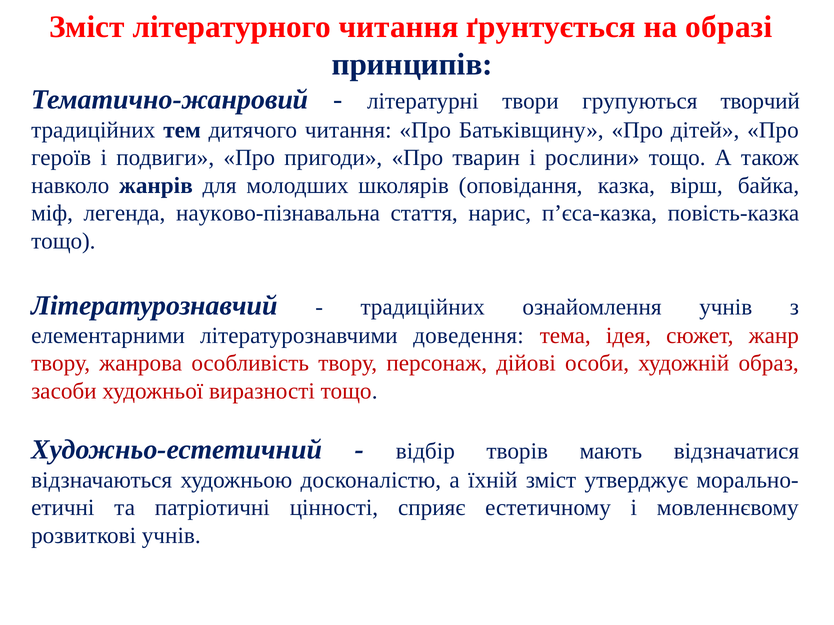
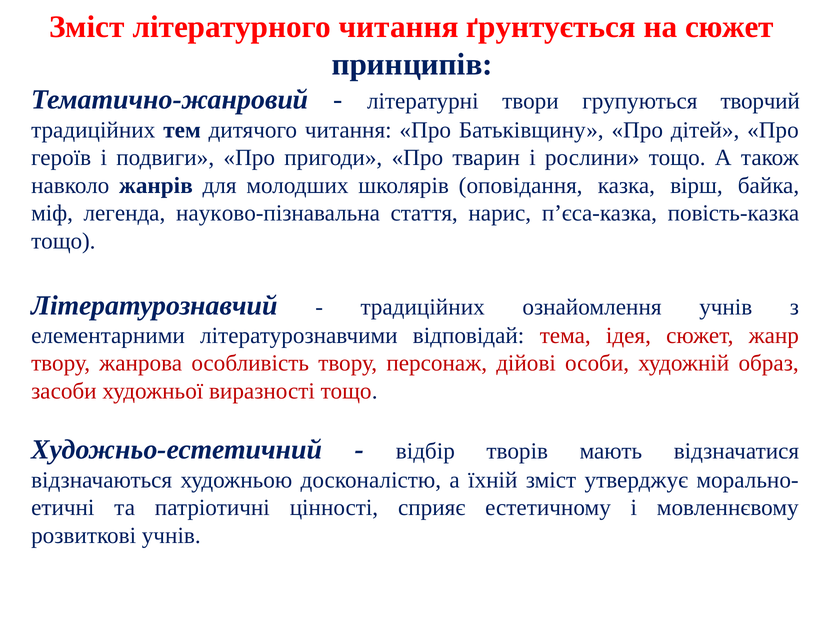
на образі: образі -> сюжет
доведення: доведення -> відповідай
